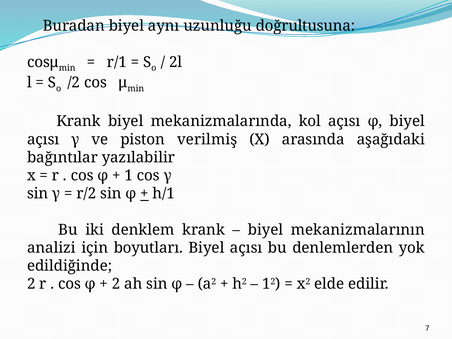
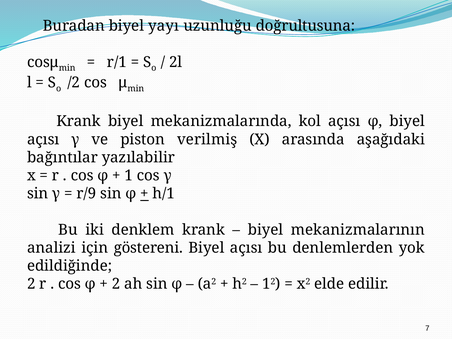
aynı: aynı -> yayı
r/2: r/2 -> r/9
boyutları: boyutları -> göstereni
